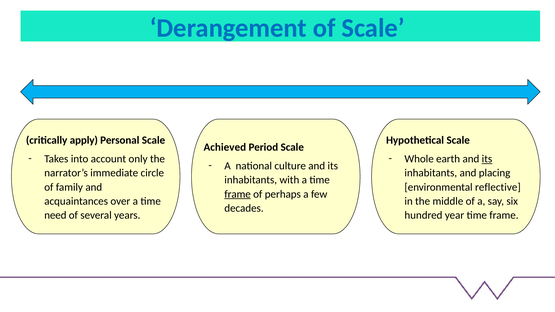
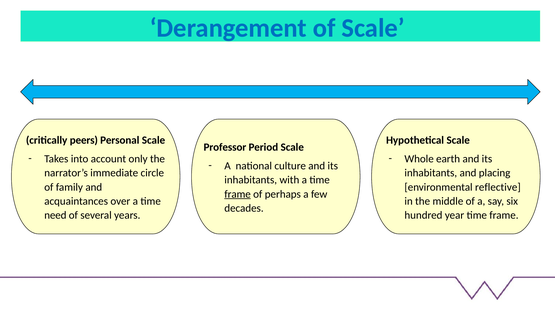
apply: apply -> peers
Achieved: Achieved -> Professor
its at (487, 159) underline: present -> none
